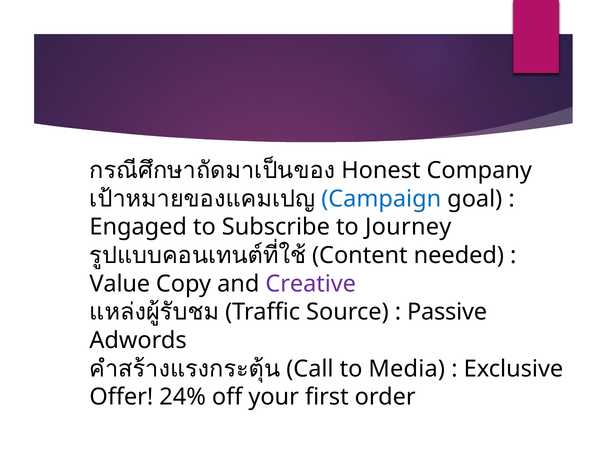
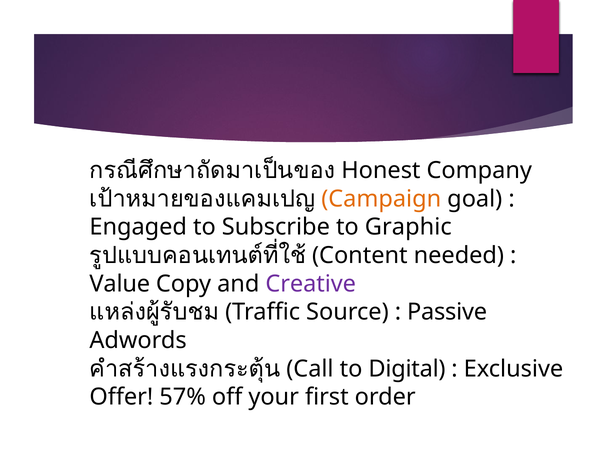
Campaign colour: blue -> orange
Journey: Journey -> Graphic
Media: Media -> Digital
24%: 24% -> 57%
